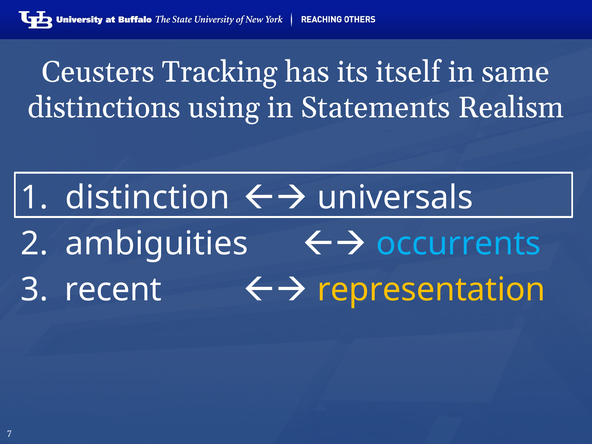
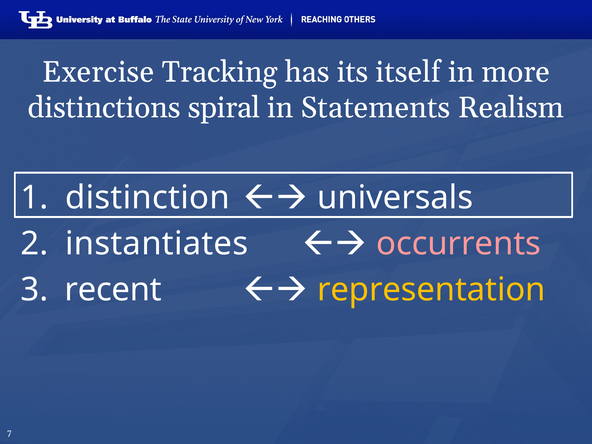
Ceusters: Ceusters -> Exercise
same: same -> more
using: using -> spiral
ambiguities: ambiguities -> instantiates
occurrents colour: light blue -> pink
